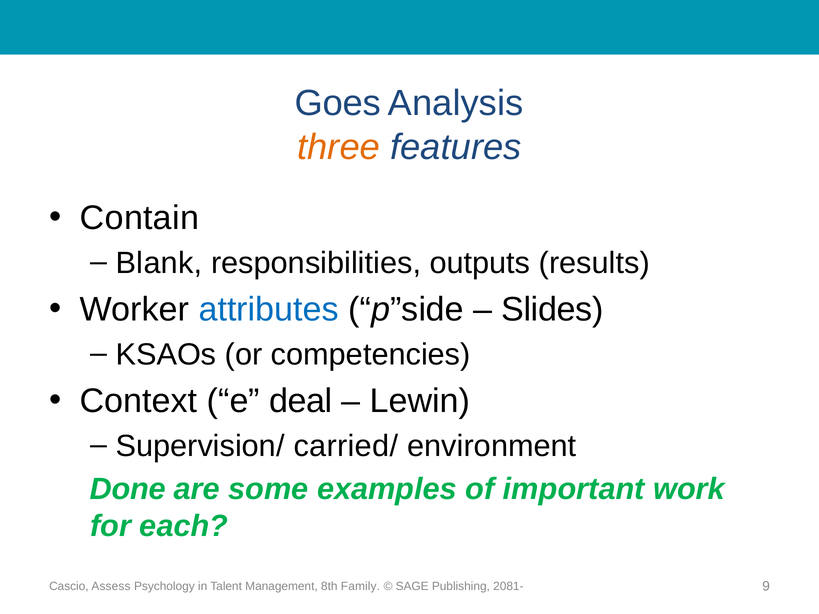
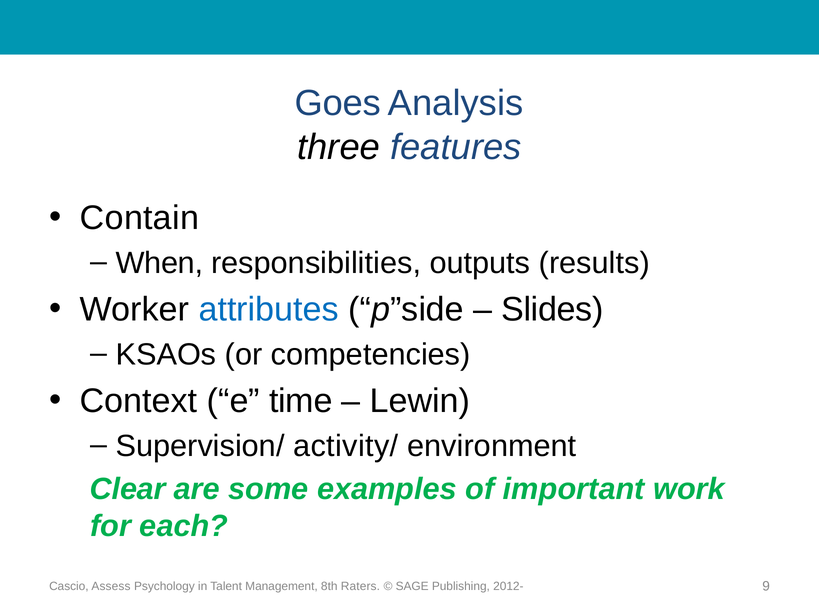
three colour: orange -> black
Blank: Blank -> When
deal: deal -> time
carried/: carried/ -> activity/
Done: Done -> Clear
Family: Family -> Raters
2081-: 2081- -> 2012-
